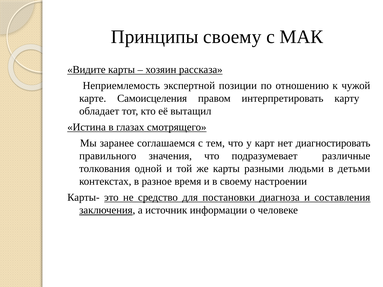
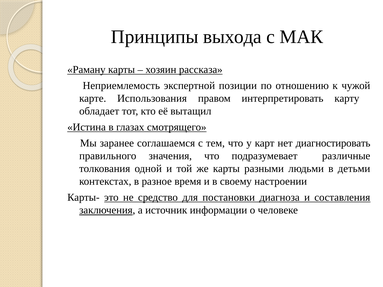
Принципы своему: своему -> выхода
Видите: Видите -> Раману
Самоисцеления: Самоисцеления -> Использования
